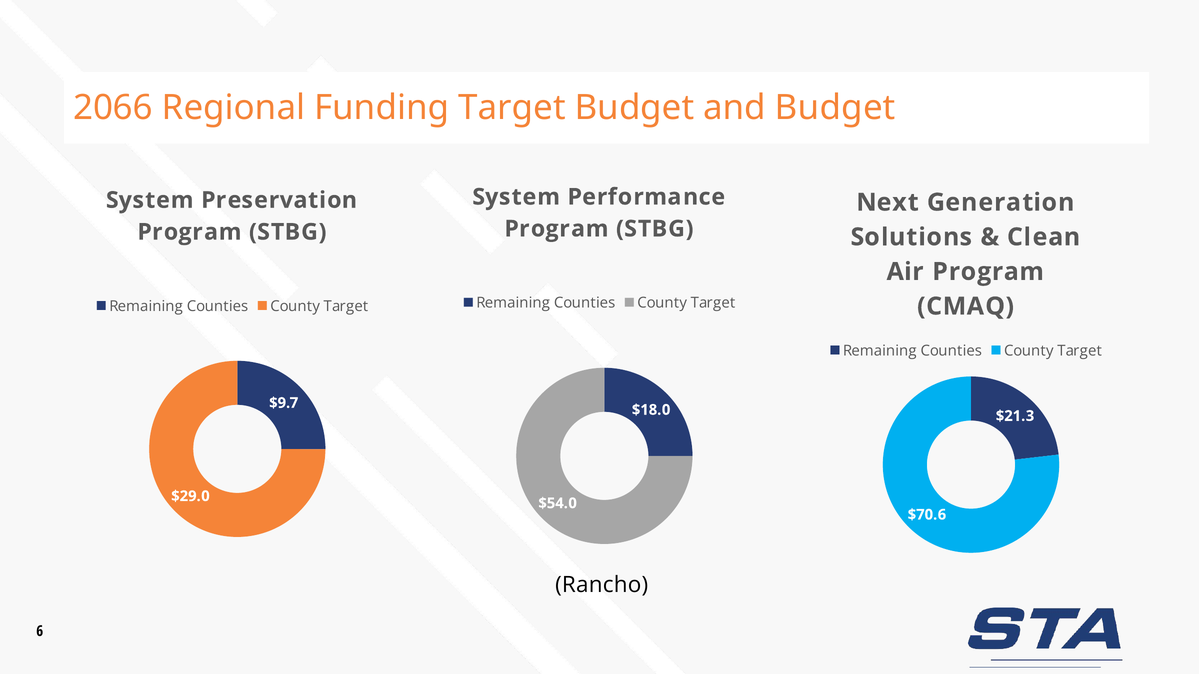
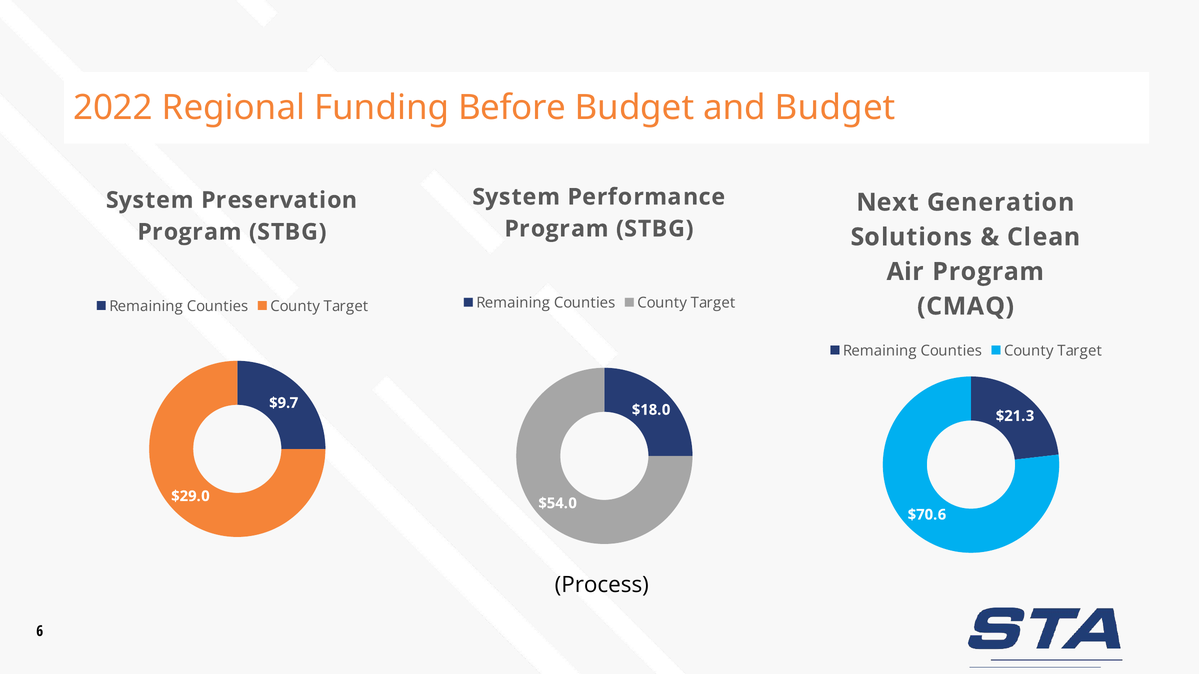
2066: 2066 -> 2022
Funding Target: Target -> Before
Rancho: Rancho -> Process
